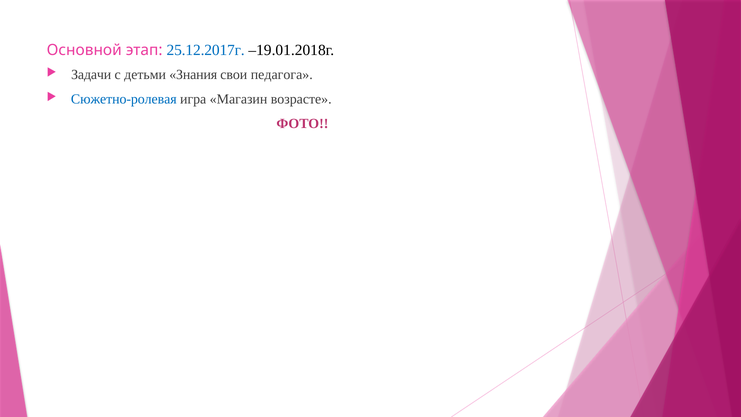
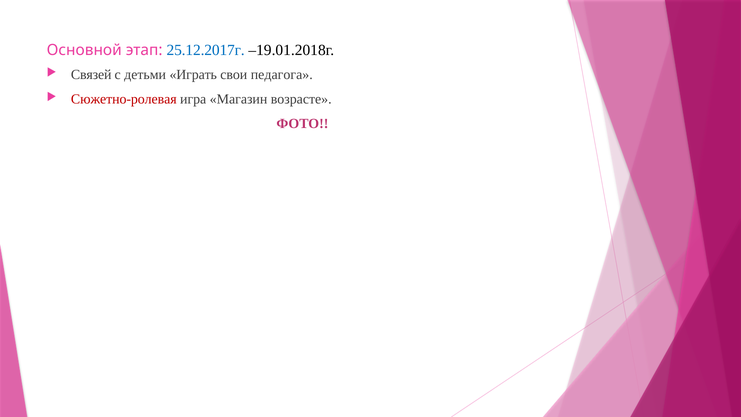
Задачи: Задачи -> Связей
Знания: Знания -> Играть
Сюжетно-ролевая colour: blue -> red
